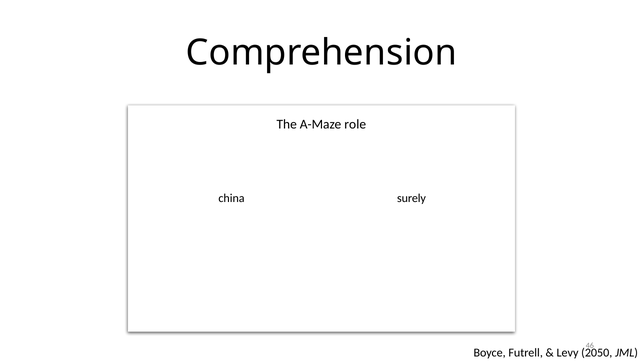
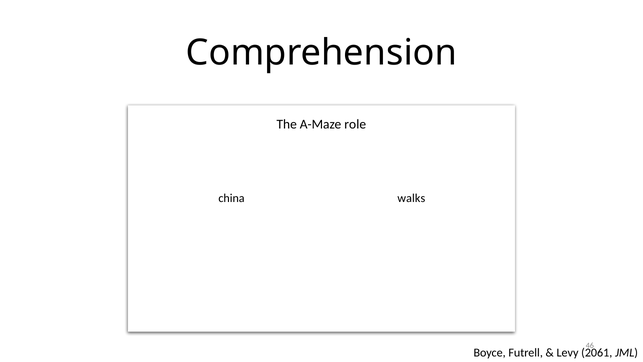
surely: surely -> walks
2050: 2050 -> 2061
